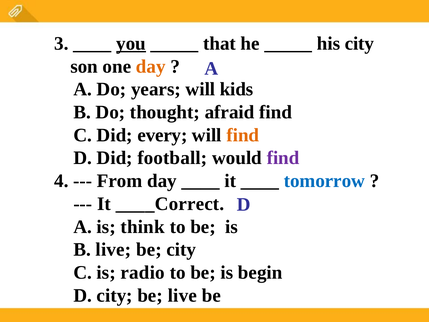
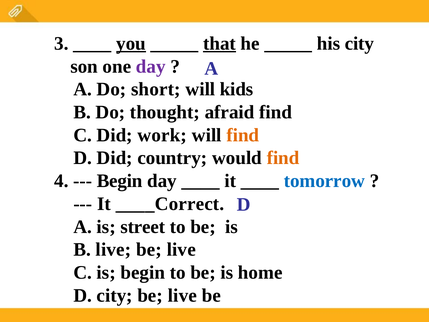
that underline: none -> present
day at (151, 66) colour: orange -> purple
years: years -> short
every: every -> work
football: football -> country
find at (283, 158) colour: purple -> orange
From at (120, 181): From -> Begin
think: think -> street
city at (181, 249): city -> live
is radio: radio -> begin
begin: begin -> home
